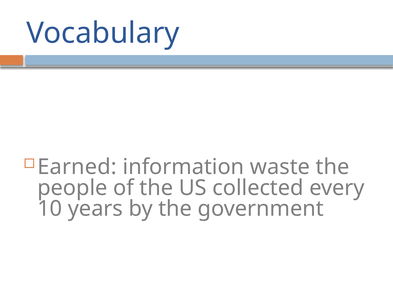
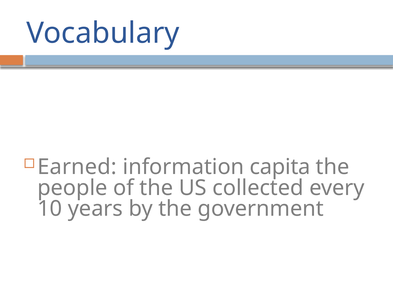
waste: waste -> capita
